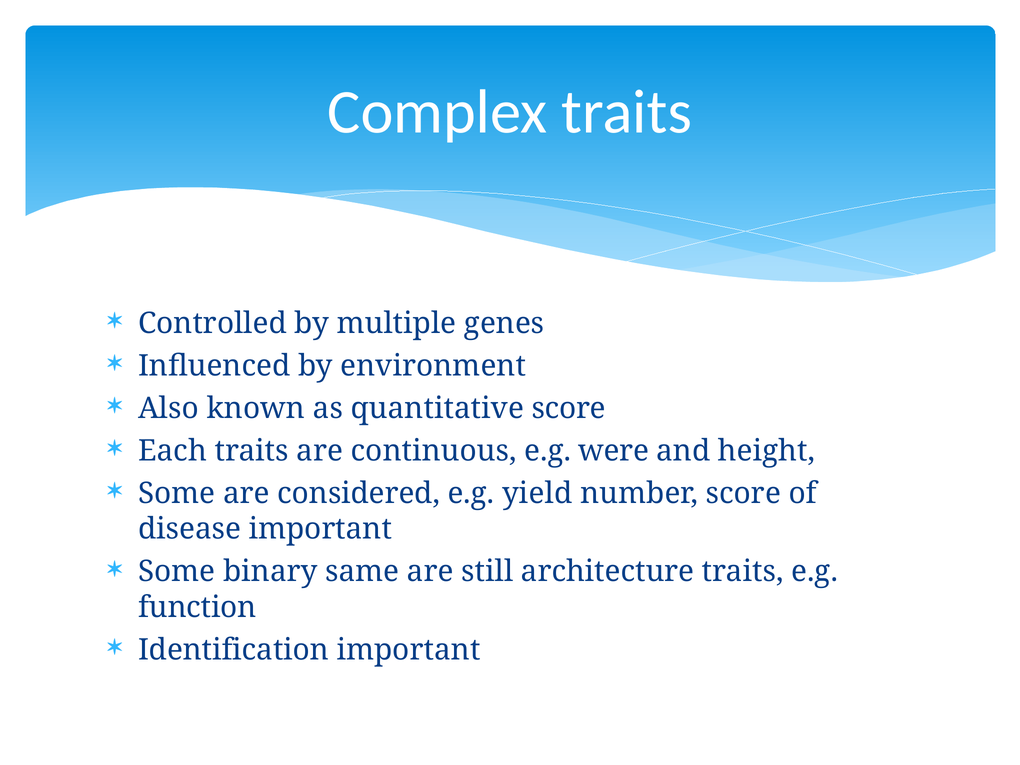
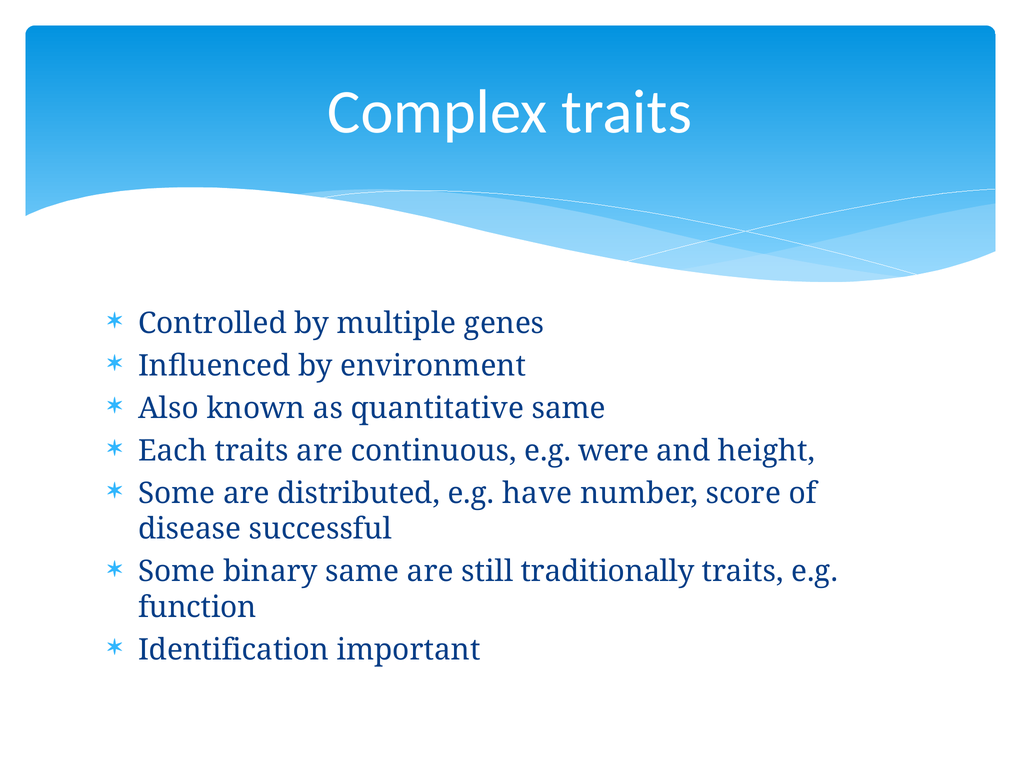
quantitative score: score -> same
considered: considered -> distributed
yield: yield -> have
disease important: important -> successful
architecture: architecture -> traditionally
